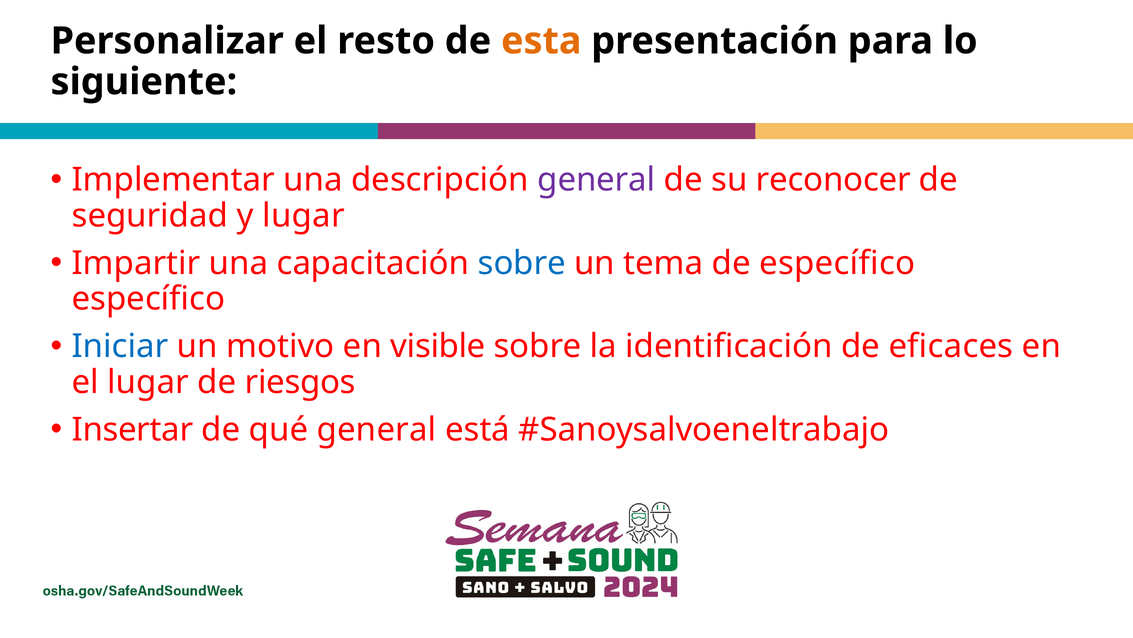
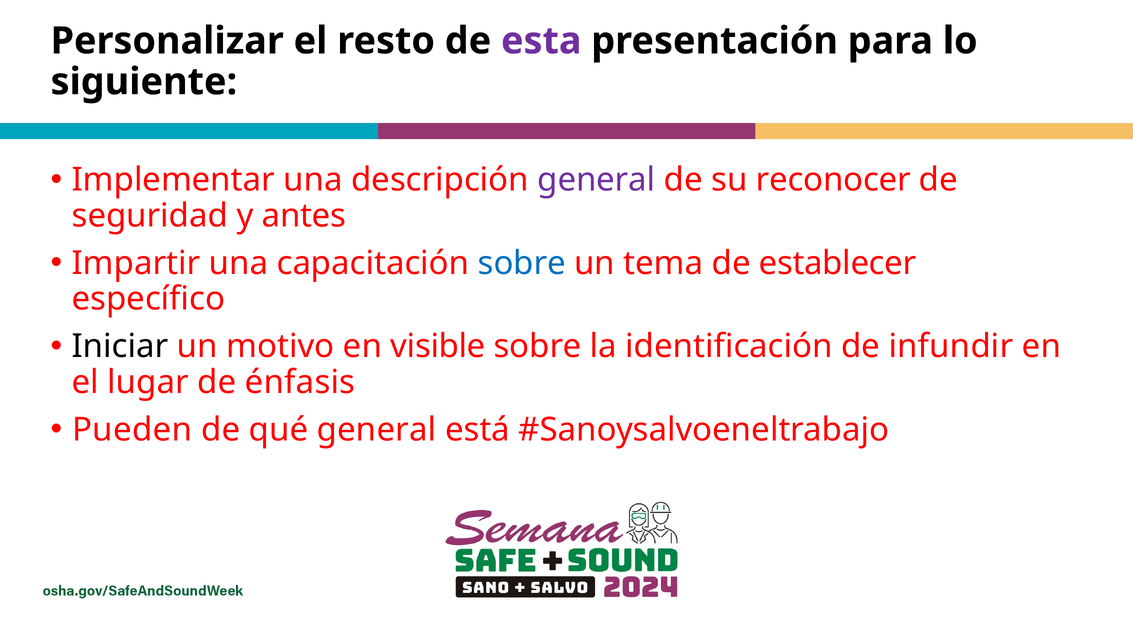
esta colour: orange -> purple
y lugar: lugar -> antes
de específico: específico -> establecer
Iniciar colour: blue -> black
eficaces: eficaces -> infundir
riesgos: riesgos -> énfasis
Insertar: Insertar -> Pueden
